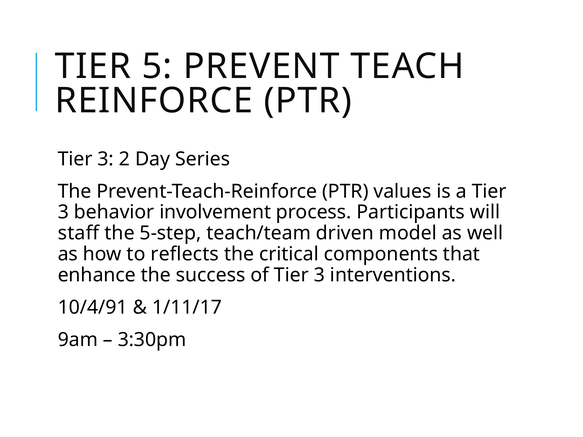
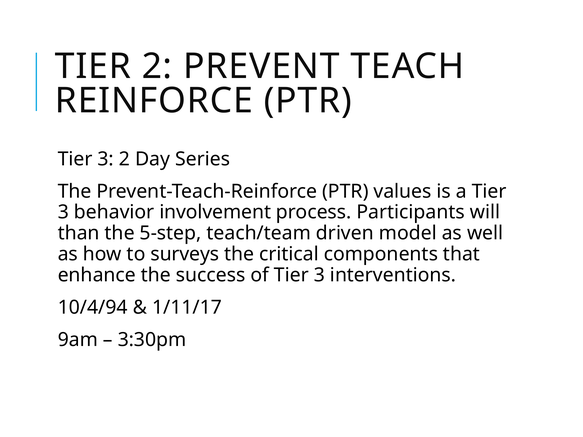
TIER 5: 5 -> 2
staff: staff -> than
reflects: reflects -> surveys
10/4/91: 10/4/91 -> 10/4/94
